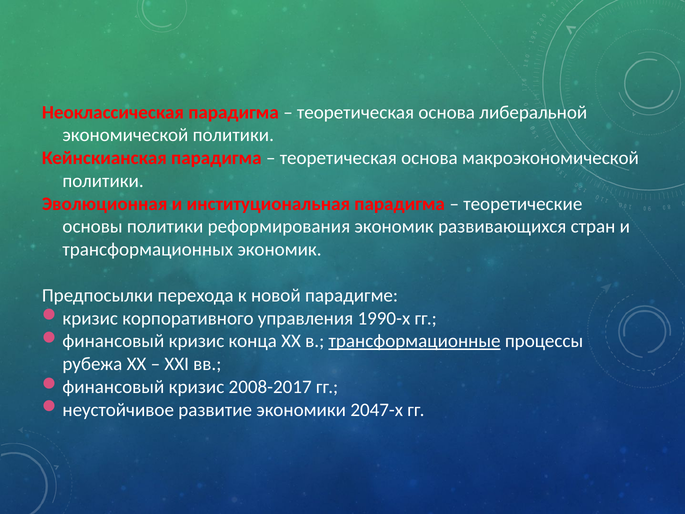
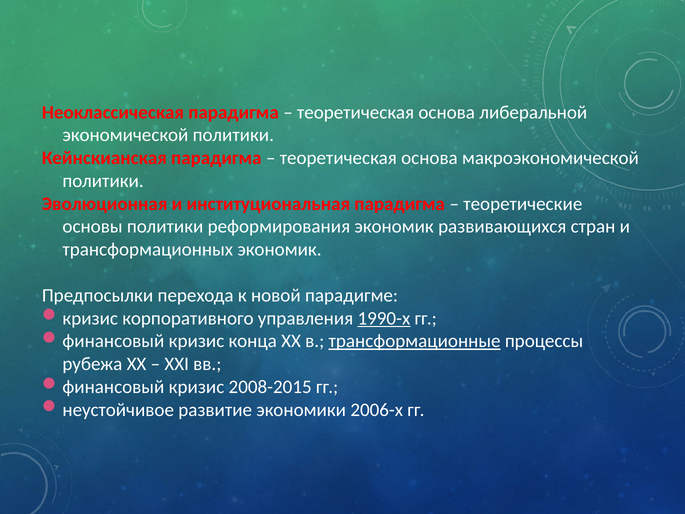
1990-х underline: none -> present
2008-2017: 2008-2017 -> 2008-2015
2047-х: 2047-х -> 2006-х
